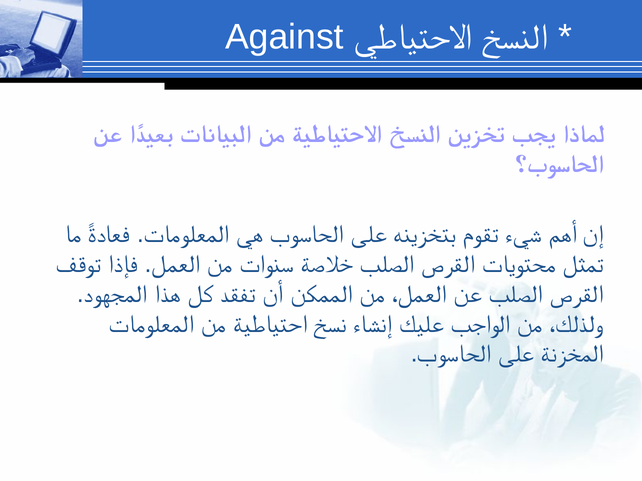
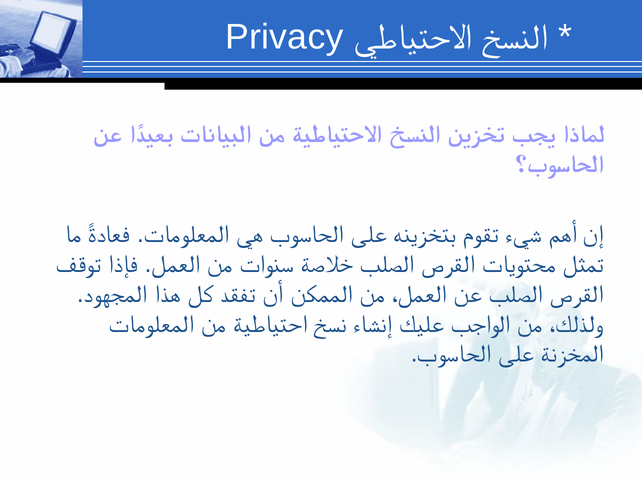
Against: Against -> Privacy
